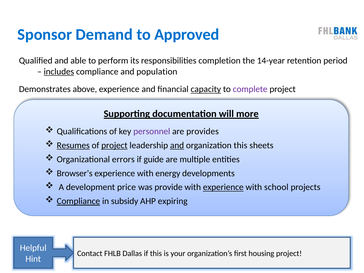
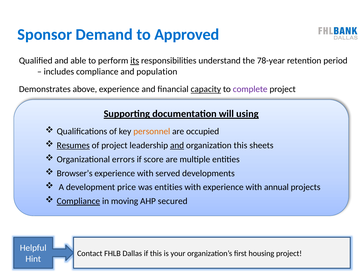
its underline: none -> present
completion: completion -> understand
14-year: 14-year -> 78-year
includes underline: present -> none
more: more -> using
personnel colour: purple -> orange
provides: provides -> occupied
project at (114, 145) underline: present -> none
guide: guide -> score
energy: energy -> served
was provide: provide -> entities
experience at (223, 187) underline: present -> none
school: school -> annual
subsidy: subsidy -> moving
expiring: expiring -> secured
